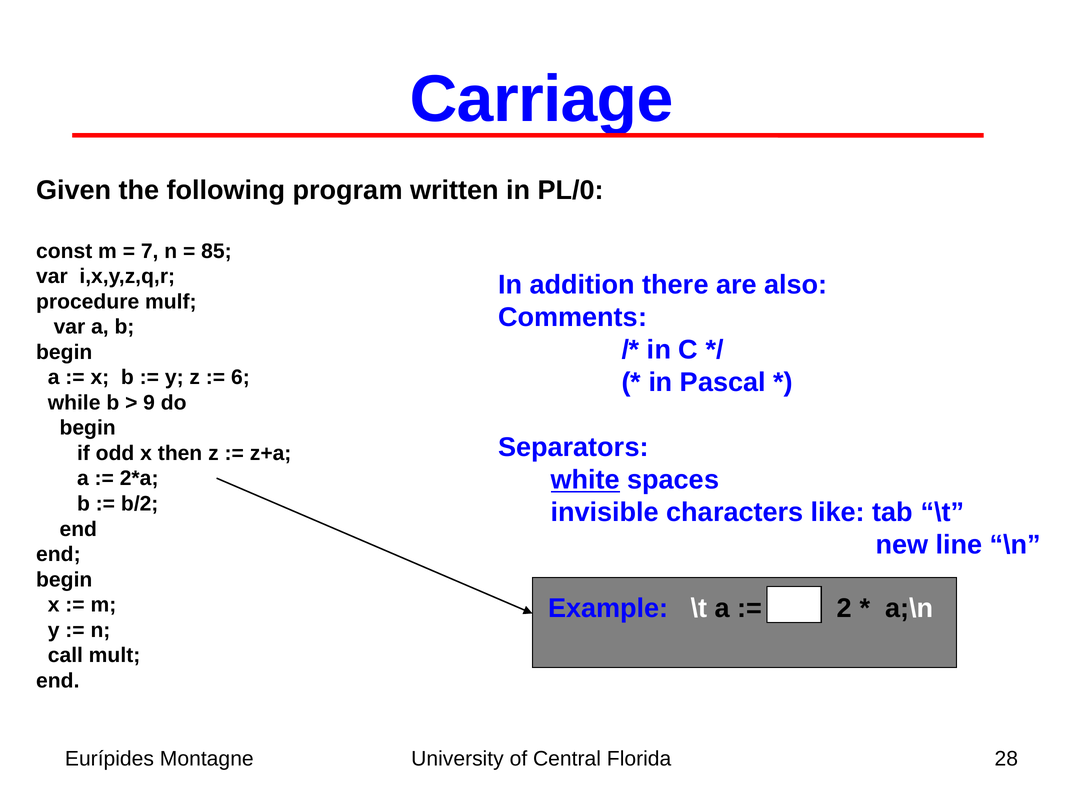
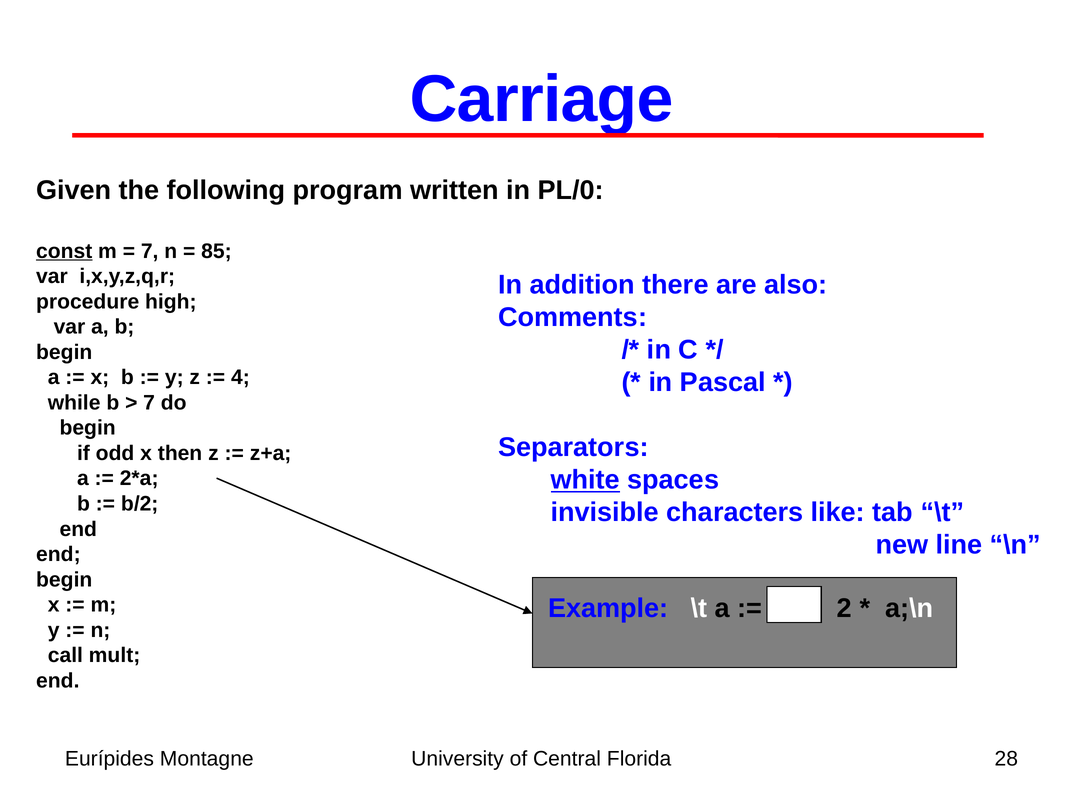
const underline: none -> present
mulf: mulf -> high
6: 6 -> 4
9 at (149, 403): 9 -> 7
